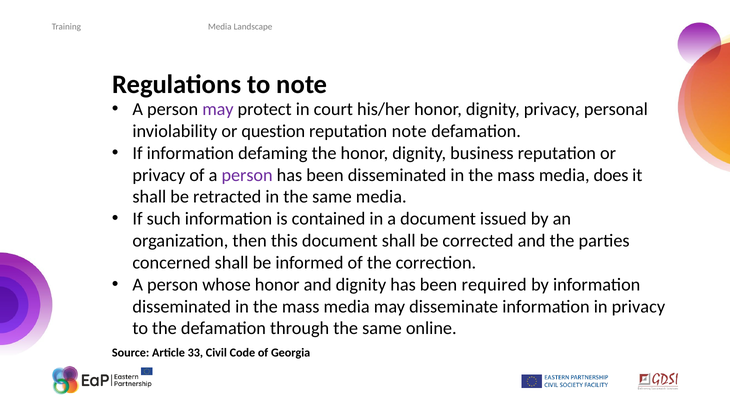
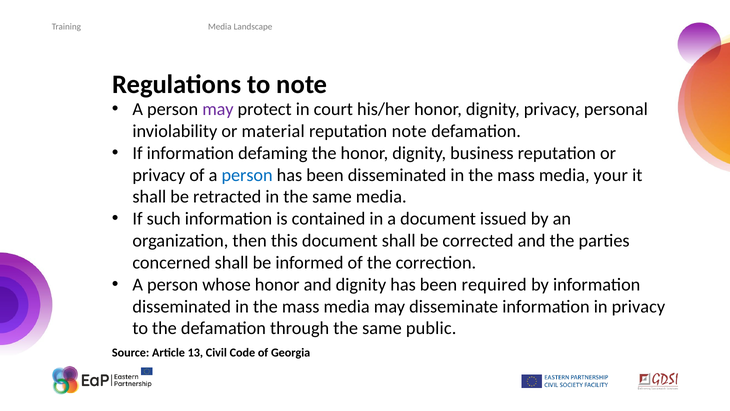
question: question -> material
person at (247, 175) colour: purple -> blue
does: does -> your
online: online -> public
33: 33 -> 13
